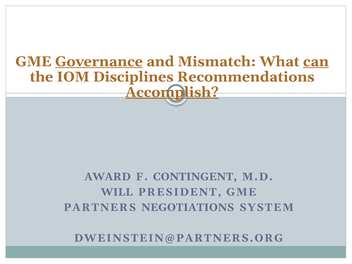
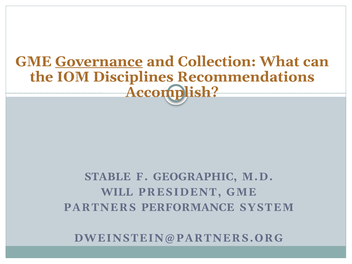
Mismatch: Mismatch -> Collection
can underline: present -> none
Accomplish underline: present -> none
AWARD: AWARD -> STABLE
CONTINGENT: CONTINGENT -> GEOGRAPHIC
NEGOTIATIONS: NEGOTIATIONS -> PERFORMANCE
